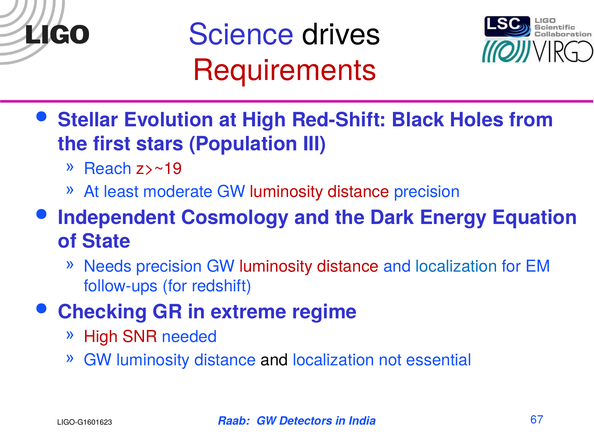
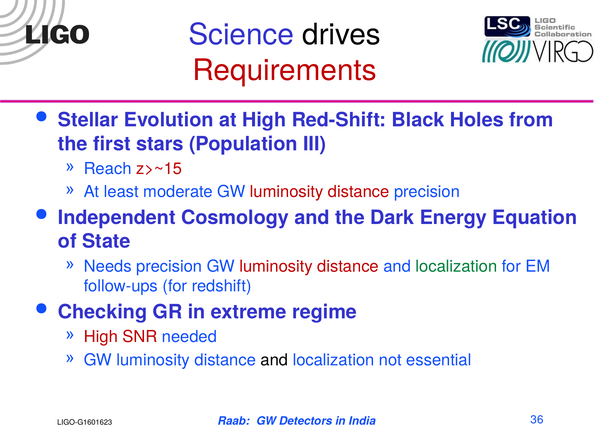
z>~19: z>~19 -> z>~15
localization at (456, 267) colour: blue -> green
67: 67 -> 36
